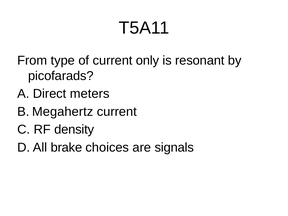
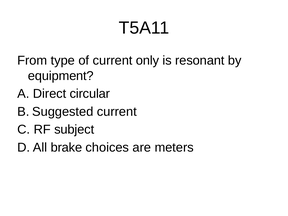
picofarads: picofarads -> equipment
meters: meters -> circular
Megahertz: Megahertz -> Suggested
density: density -> subject
signals: signals -> meters
